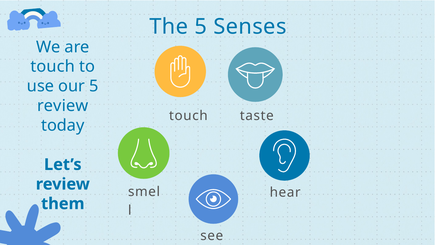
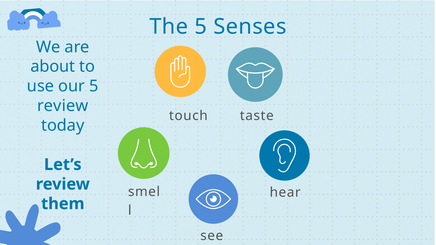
touch at (53, 67): touch -> about
